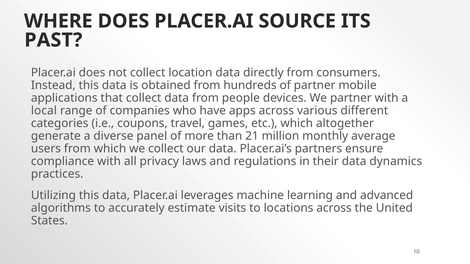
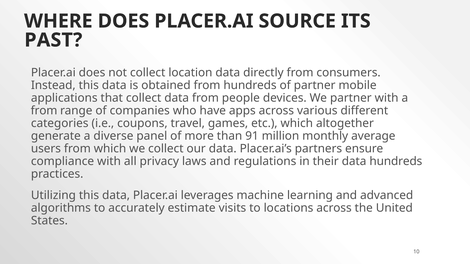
local at (44, 111): local -> from
21: 21 -> 91
data dynamics: dynamics -> hundreds
